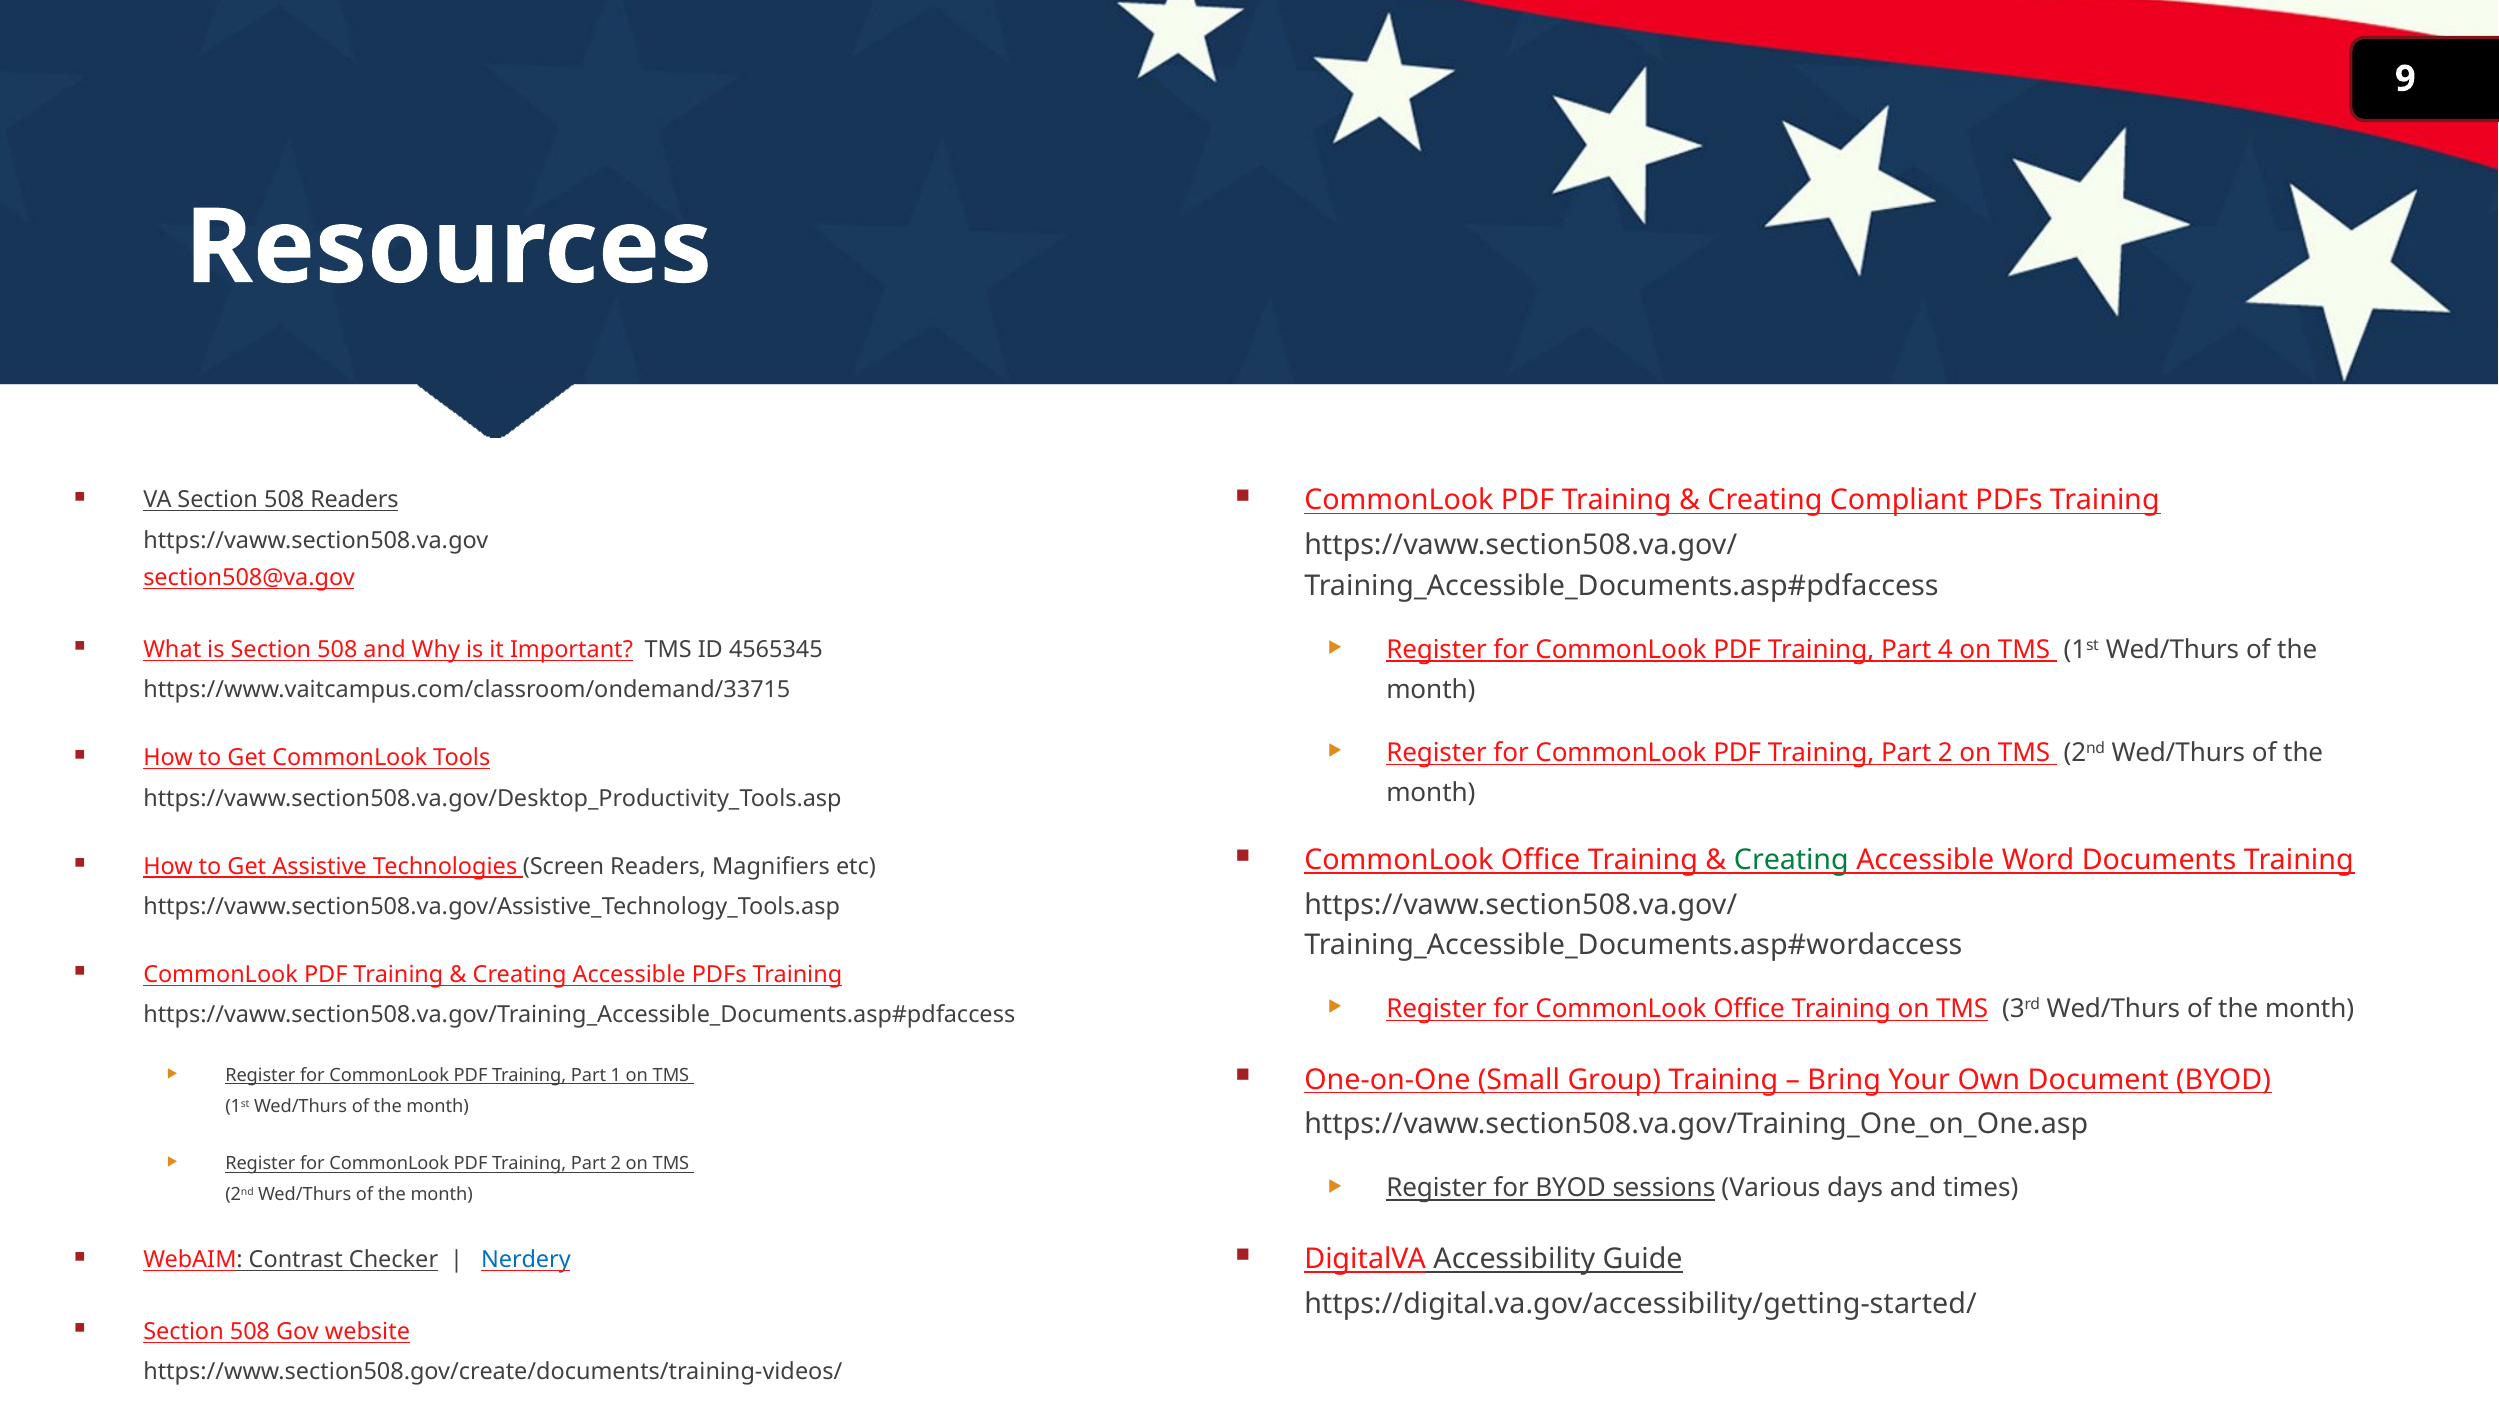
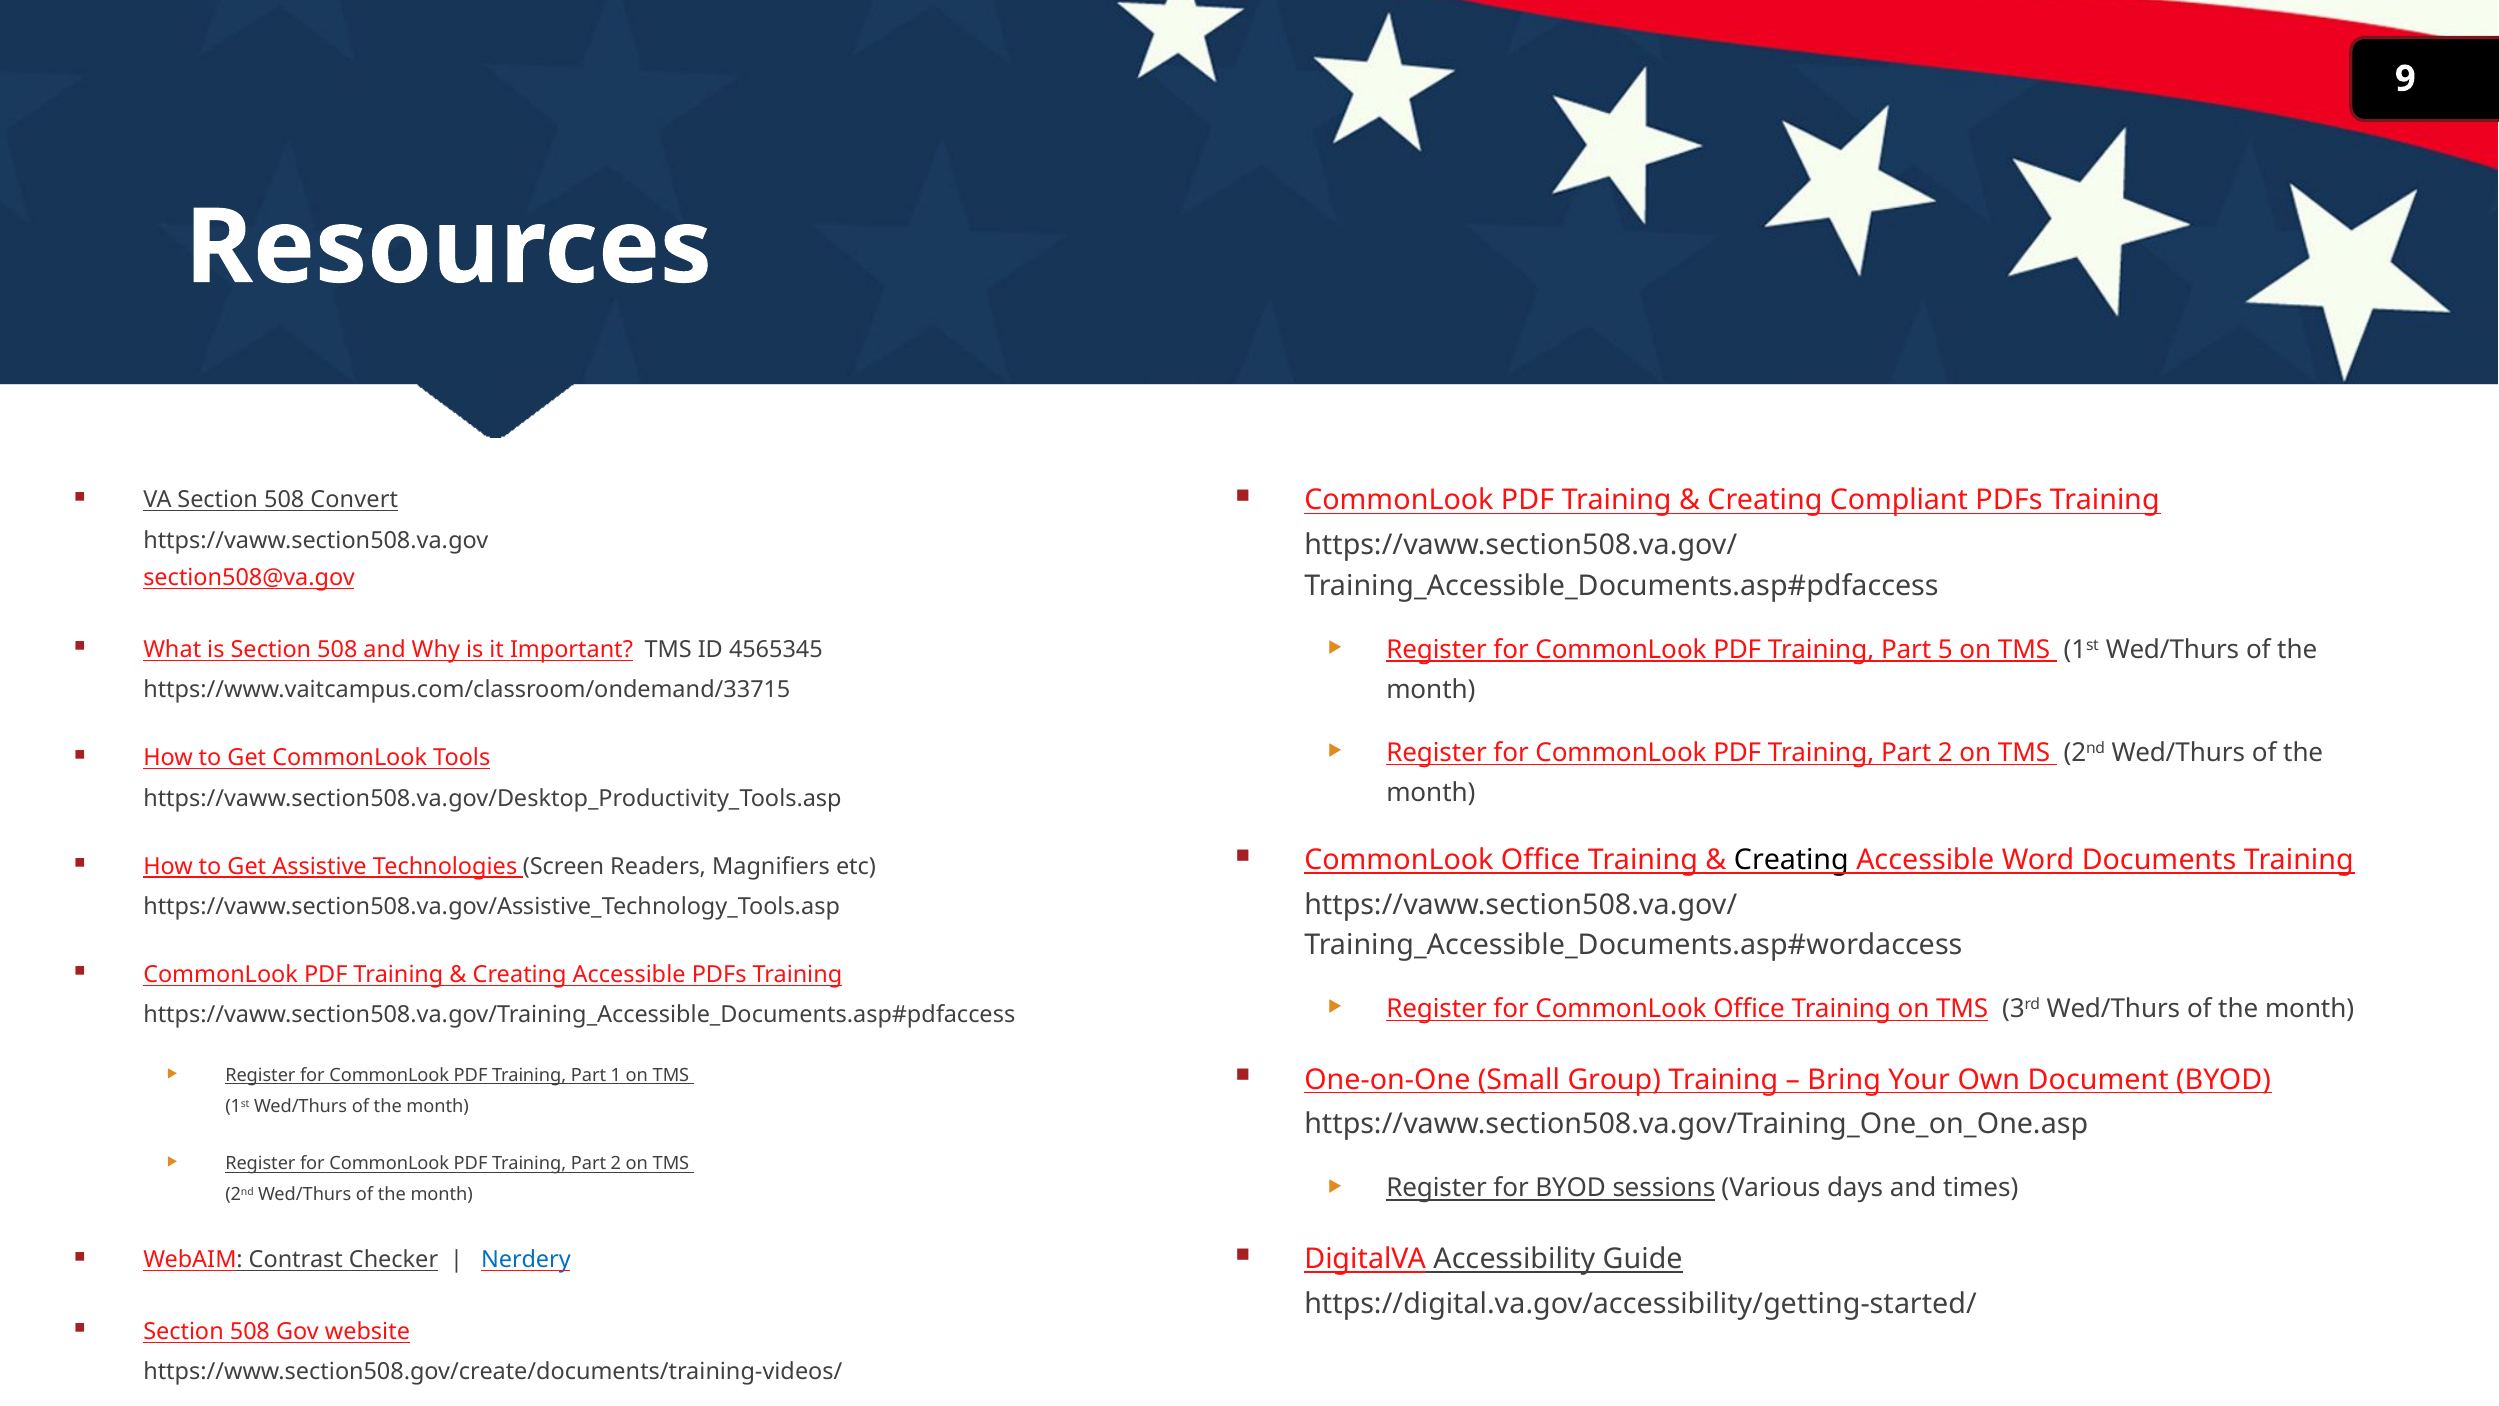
508 Readers: Readers -> Convert
4: 4 -> 5
Creating at (1791, 860) colour: green -> black
